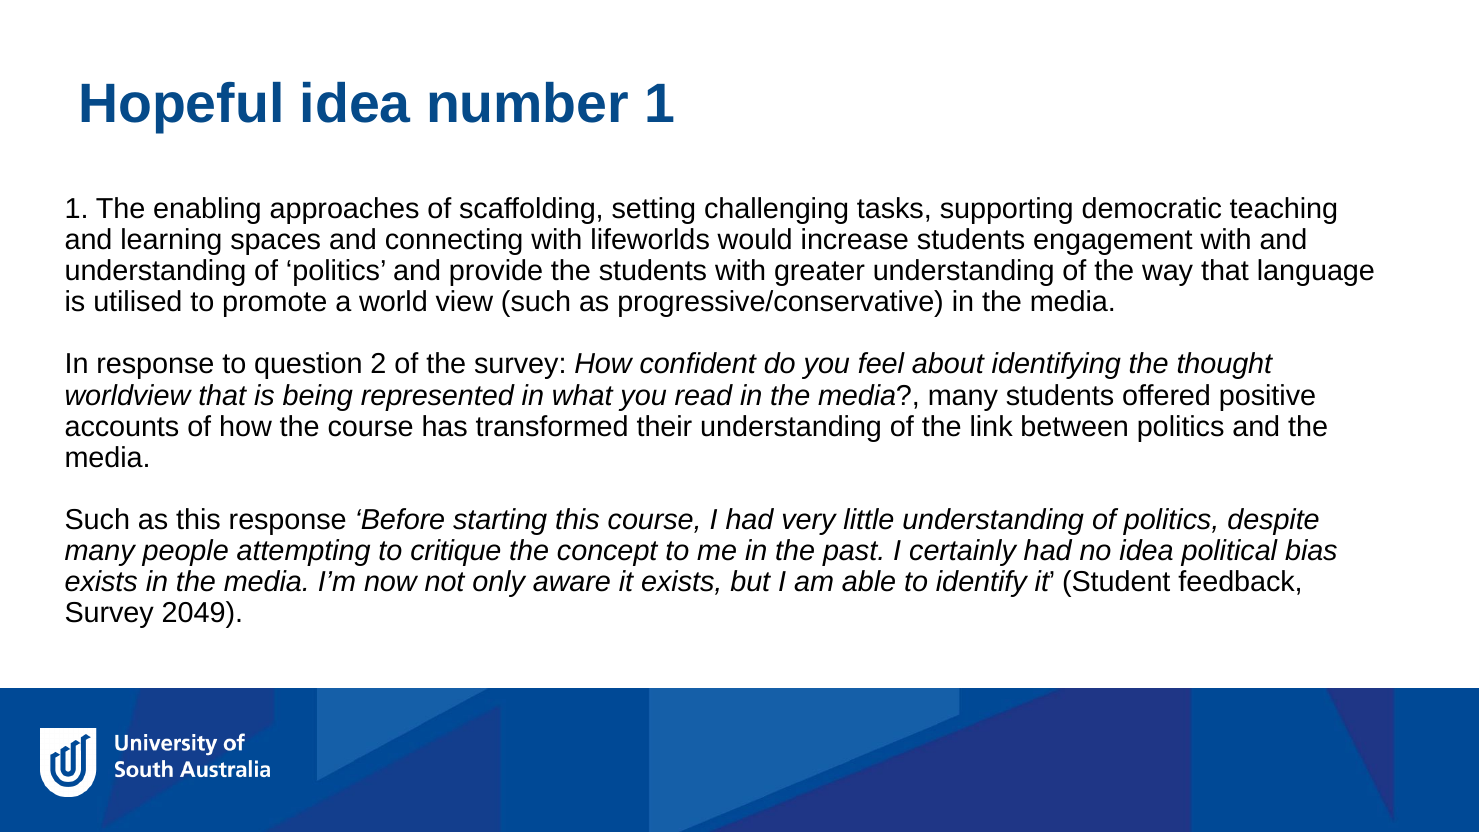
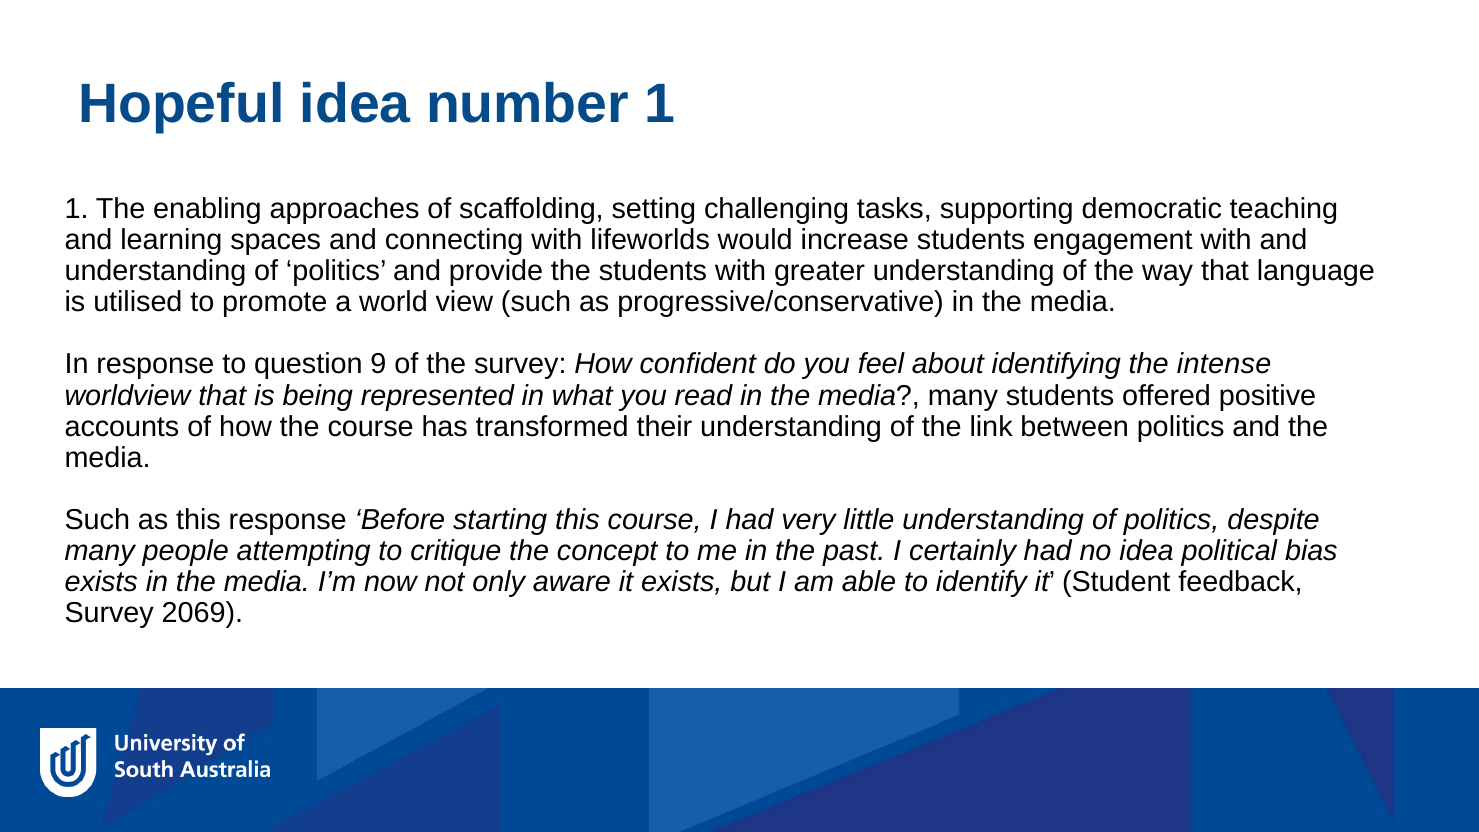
2: 2 -> 9
thought: thought -> intense
2049: 2049 -> 2069
